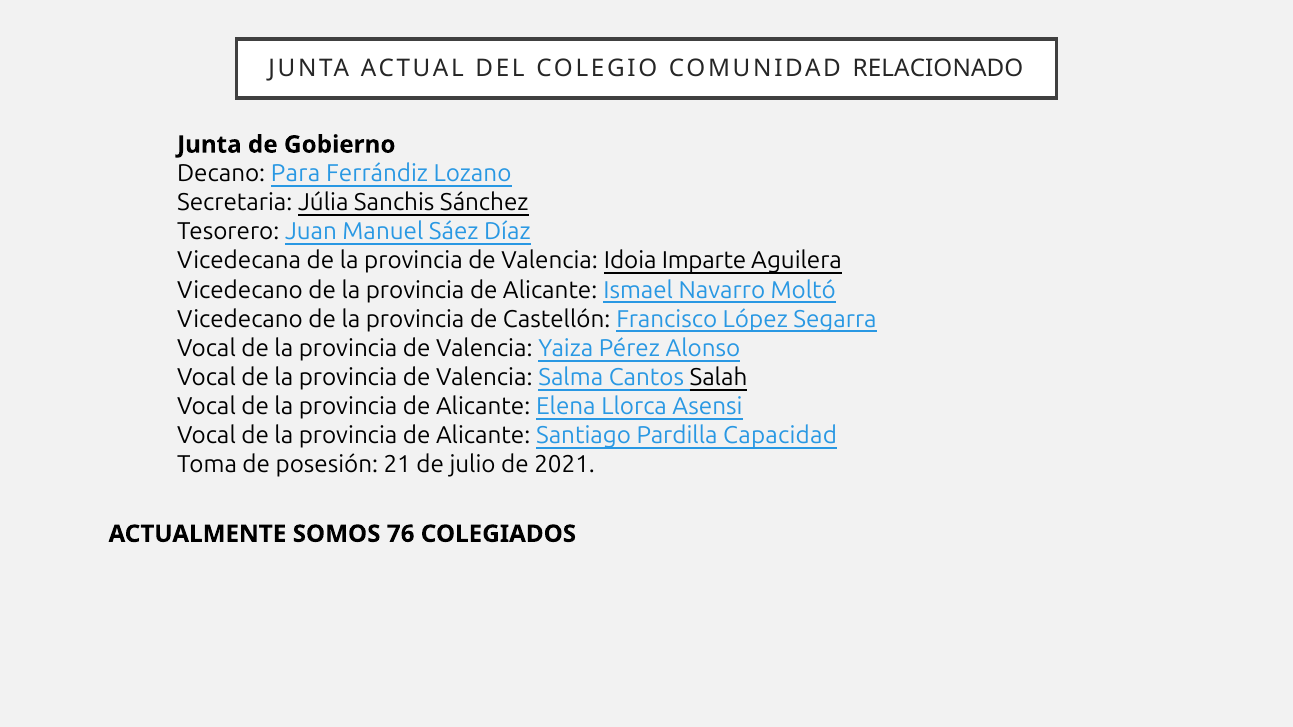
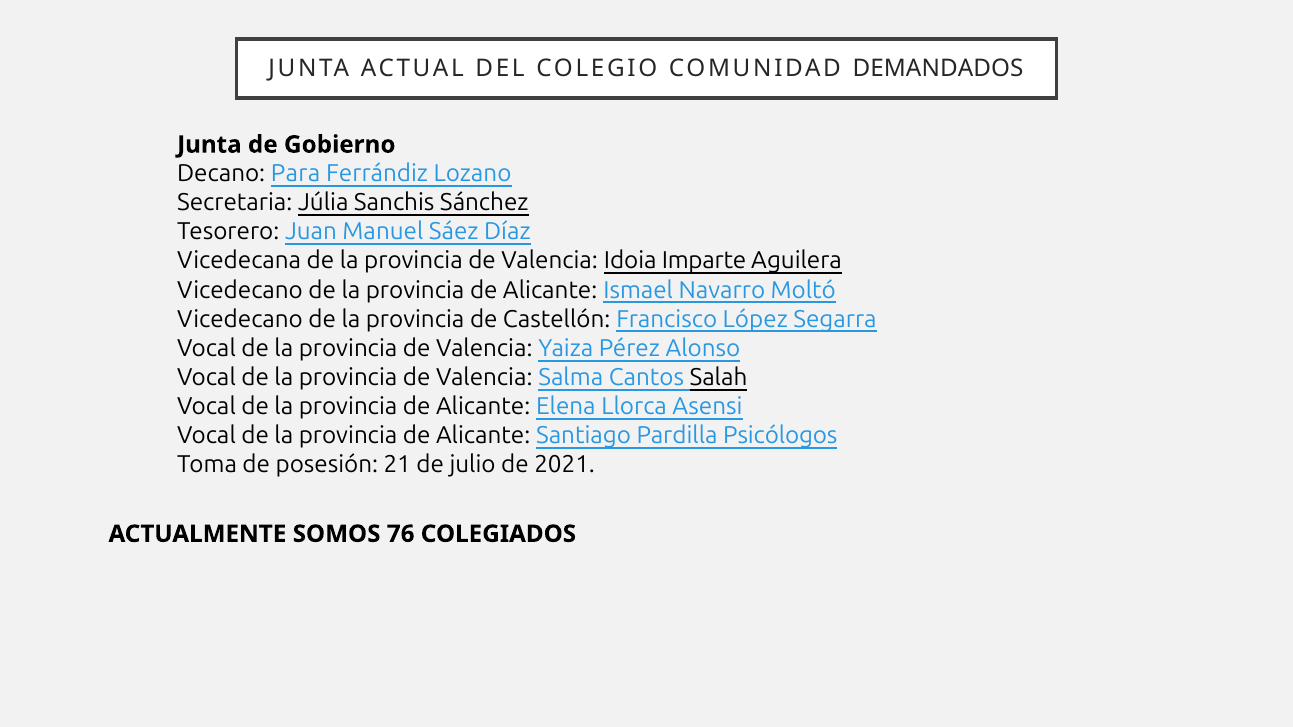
RELACIONADO: RELACIONADO -> DEMANDADOS
Capacidad: Capacidad -> Psicólogos
